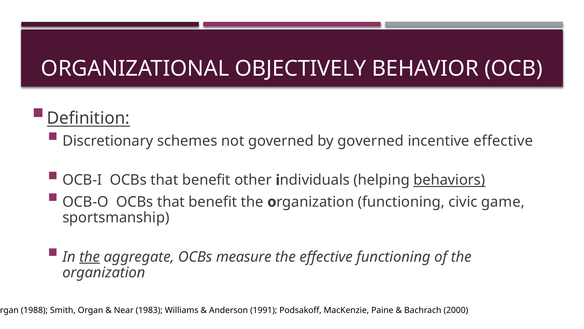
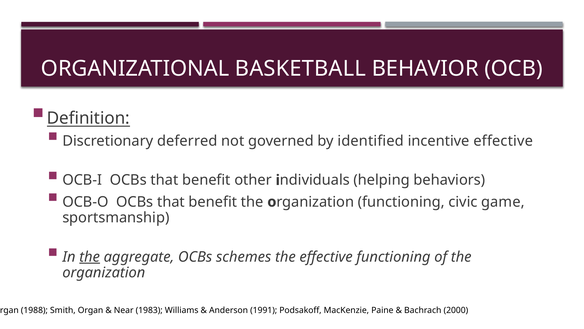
OBJECTIVELY: OBJECTIVELY -> BASKETBALL
schemes: schemes -> deferred
by governed: governed -> identified
behaviors underline: present -> none
measure: measure -> schemes
